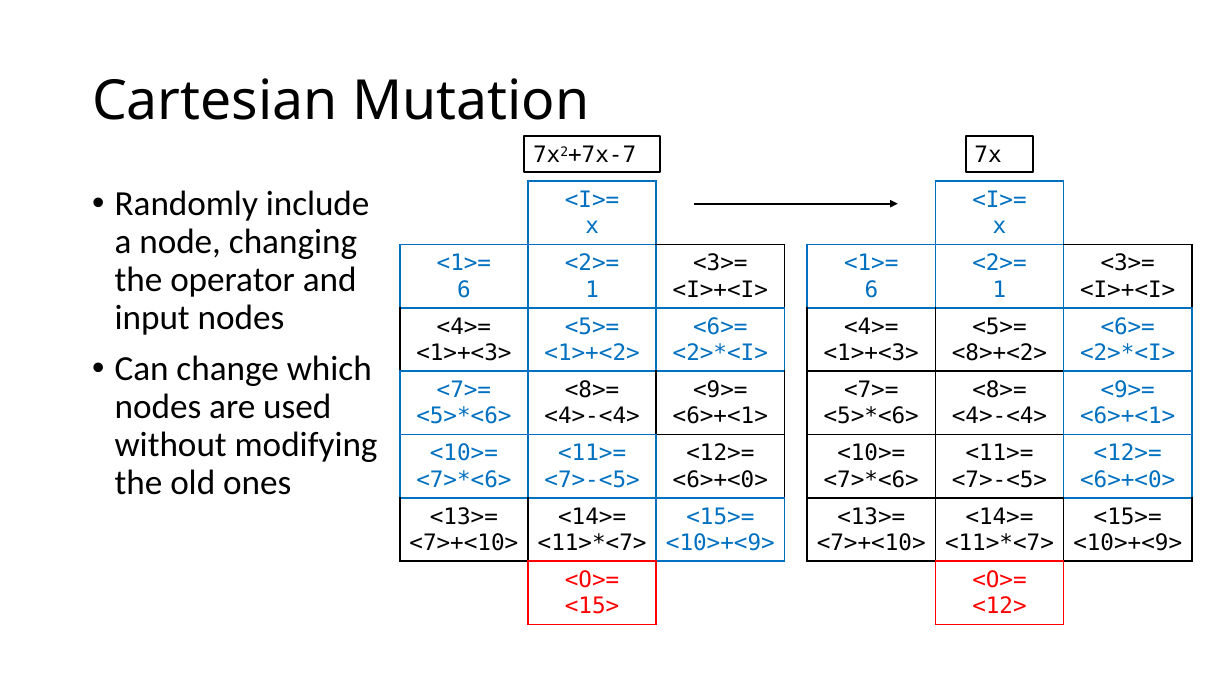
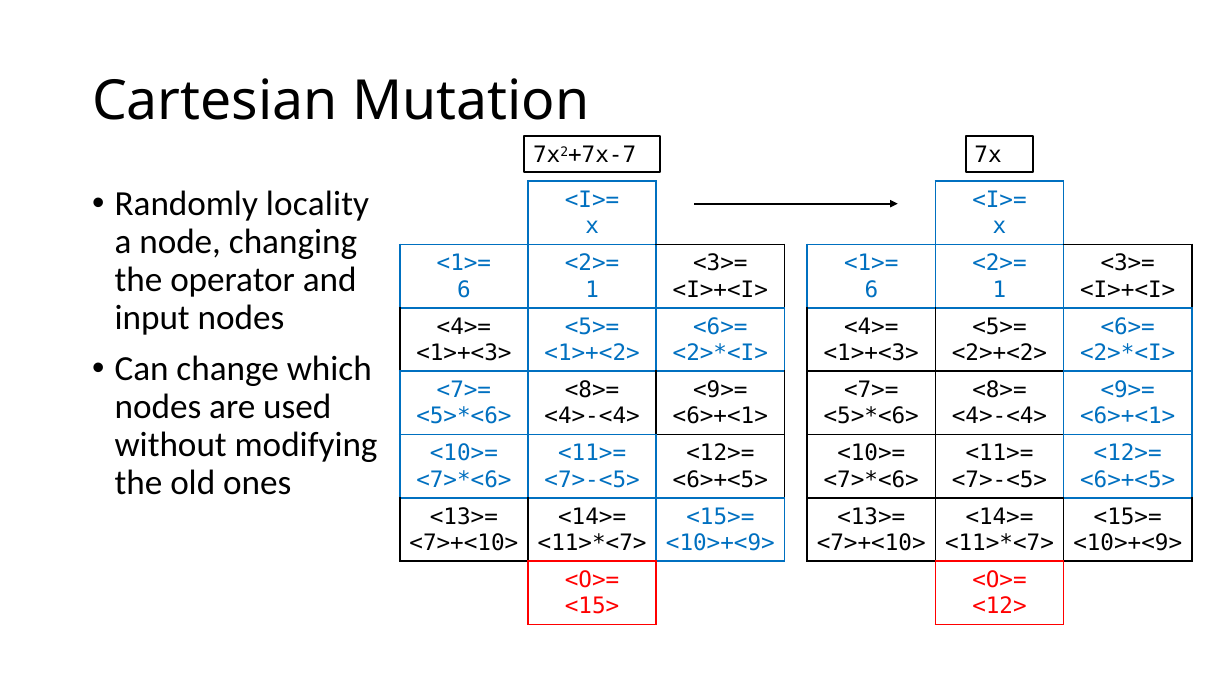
include: include -> locality
<8>+<2>: <8>+<2> -> <2>+<2>
<6>+<0> at (720, 480): <6>+<0> -> <6>+<5>
<6>+<0> at (1128, 480): <6>+<0> -> <6>+<5>
